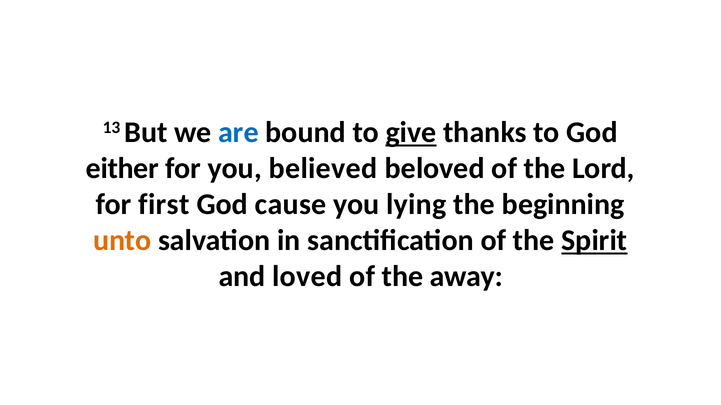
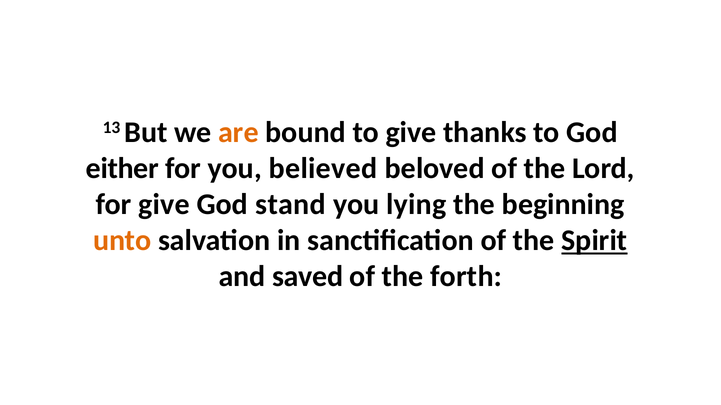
are colour: blue -> orange
give at (411, 133) underline: present -> none
for first: first -> give
cause: cause -> stand
loved: loved -> saved
away: away -> forth
